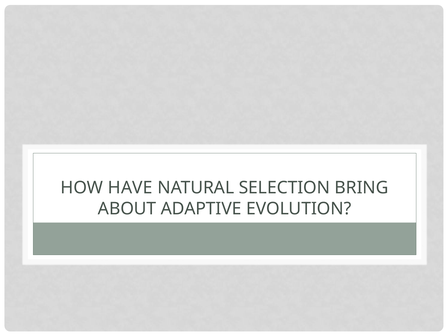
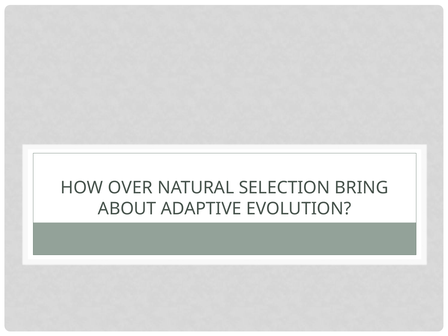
HAVE: HAVE -> OVER
